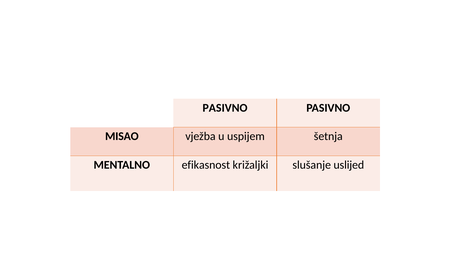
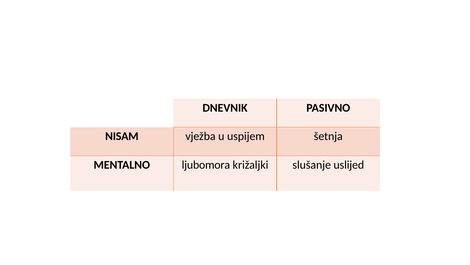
PASIVNO at (225, 108): PASIVNO -> DNEVNIK
MISAO: MISAO -> NISAM
efikasnost: efikasnost -> ljubomora
